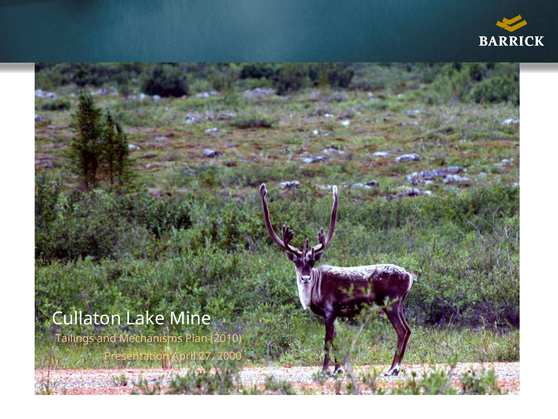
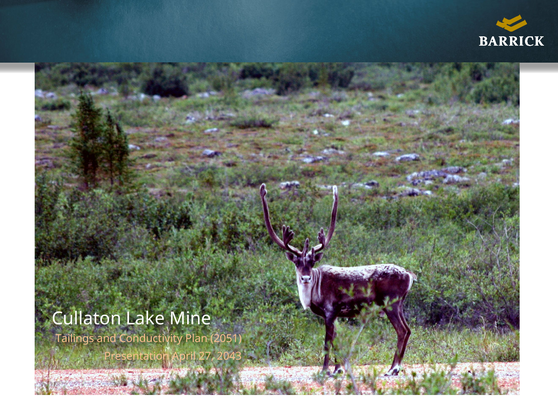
Mechanisms: Mechanisms -> Conductivity
2010: 2010 -> 2051
2000: 2000 -> 2043
